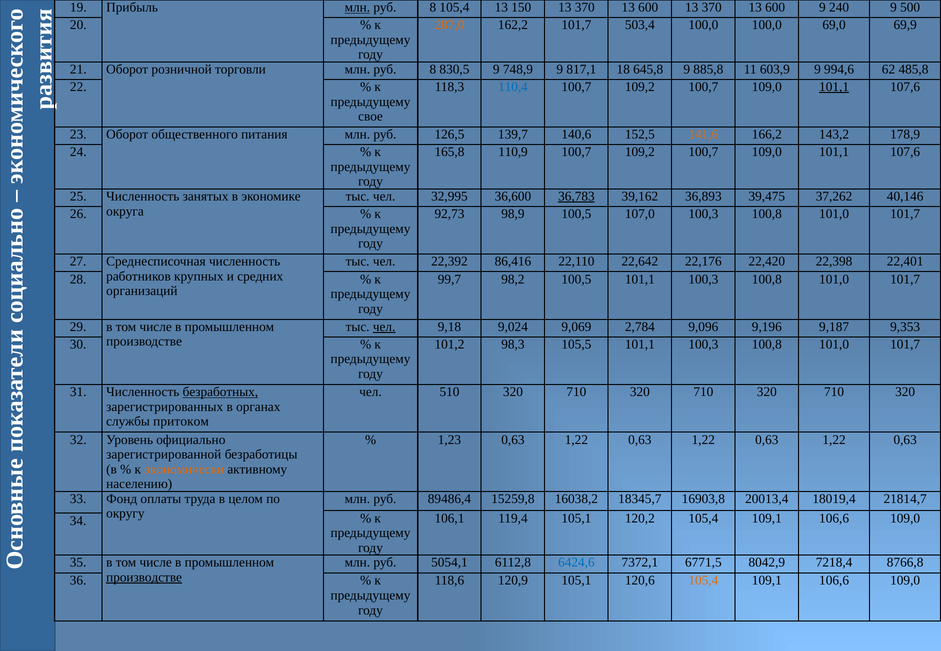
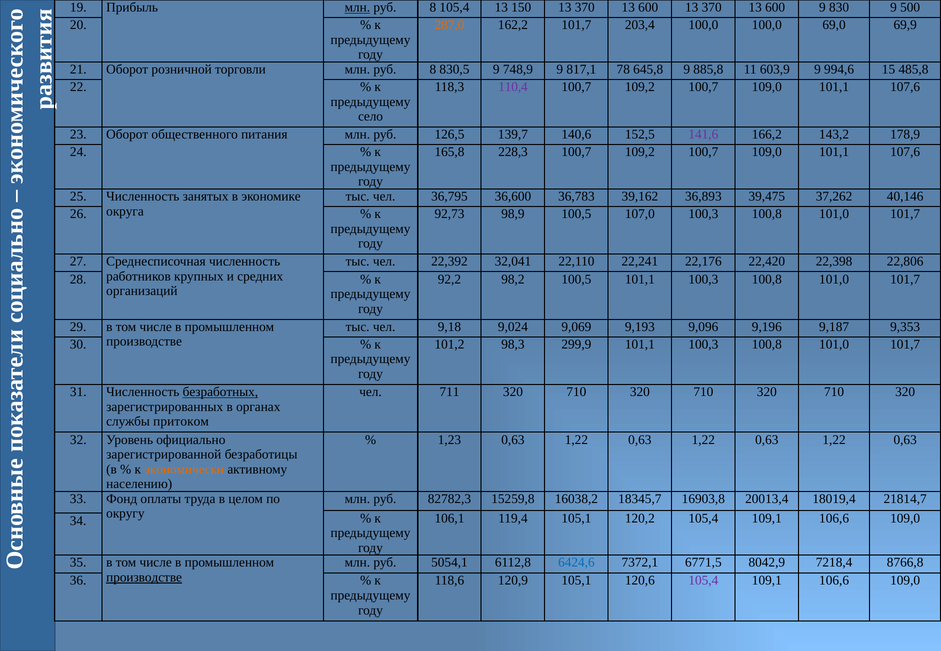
240: 240 -> 830
503,4: 503,4 -> 203,4
18: 18 -> 78
62: 62 -> 15
110,4 colour: blue -> purple
101,1 at (834, 87) underline: present -> none
свое: свое -> село
141,6 colour: orange -> purple
110,9: 110,9 -> 228,3
32,995: 32,995 -> 36,795
36,783 underline: present -> none
86,416: 86,416 -> 32,041
22,642: 22,642 -> 22,241
22,401: 22,401 -> 22,806
99,7: 99,7 -> 92,2
чел at (384, 327) underline: present -> none
2,784: 2,784 -> 9,193
105,5: 105,5 -> 299,9
510: 510 -> 711
89486,4: 89486,4 -> 82782,3
105,4 at (703, 581) colour: orange -> purple
